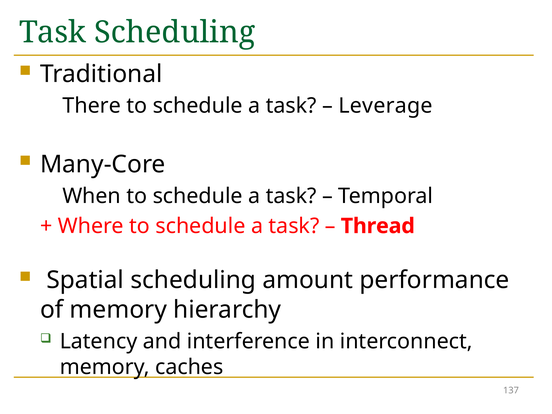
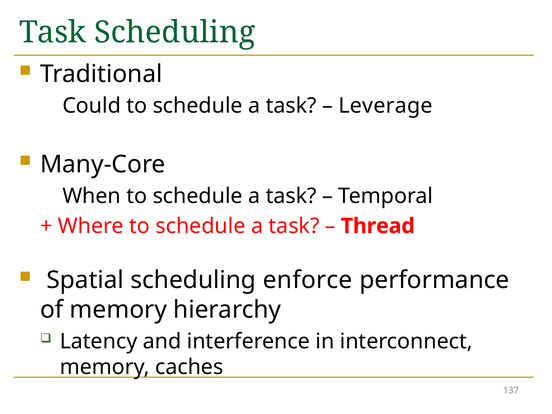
There: There -> Could
amount: amount -> enforce
